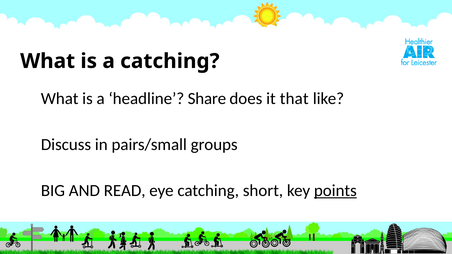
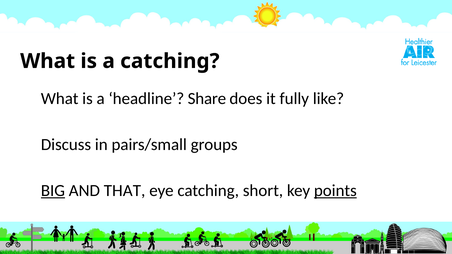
that: that -> fully
BIG underline: none -> present
READ: READ -> THAT
